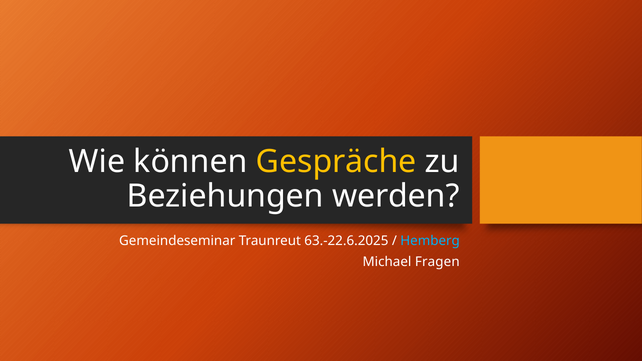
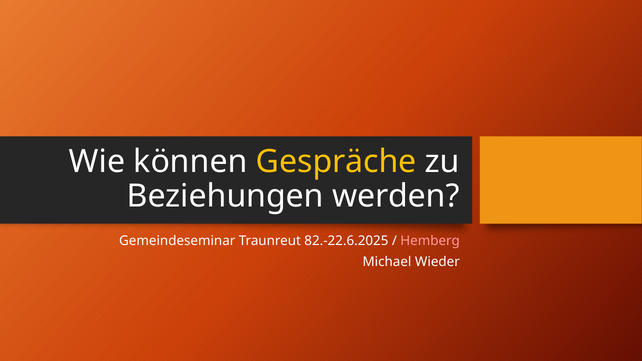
63.-22.6.2025: 63.-22.6.2025 -> 82.-22.6.2025
Hemberg colour: light blue -> pink
Fragen: Fragen -> Wieder
